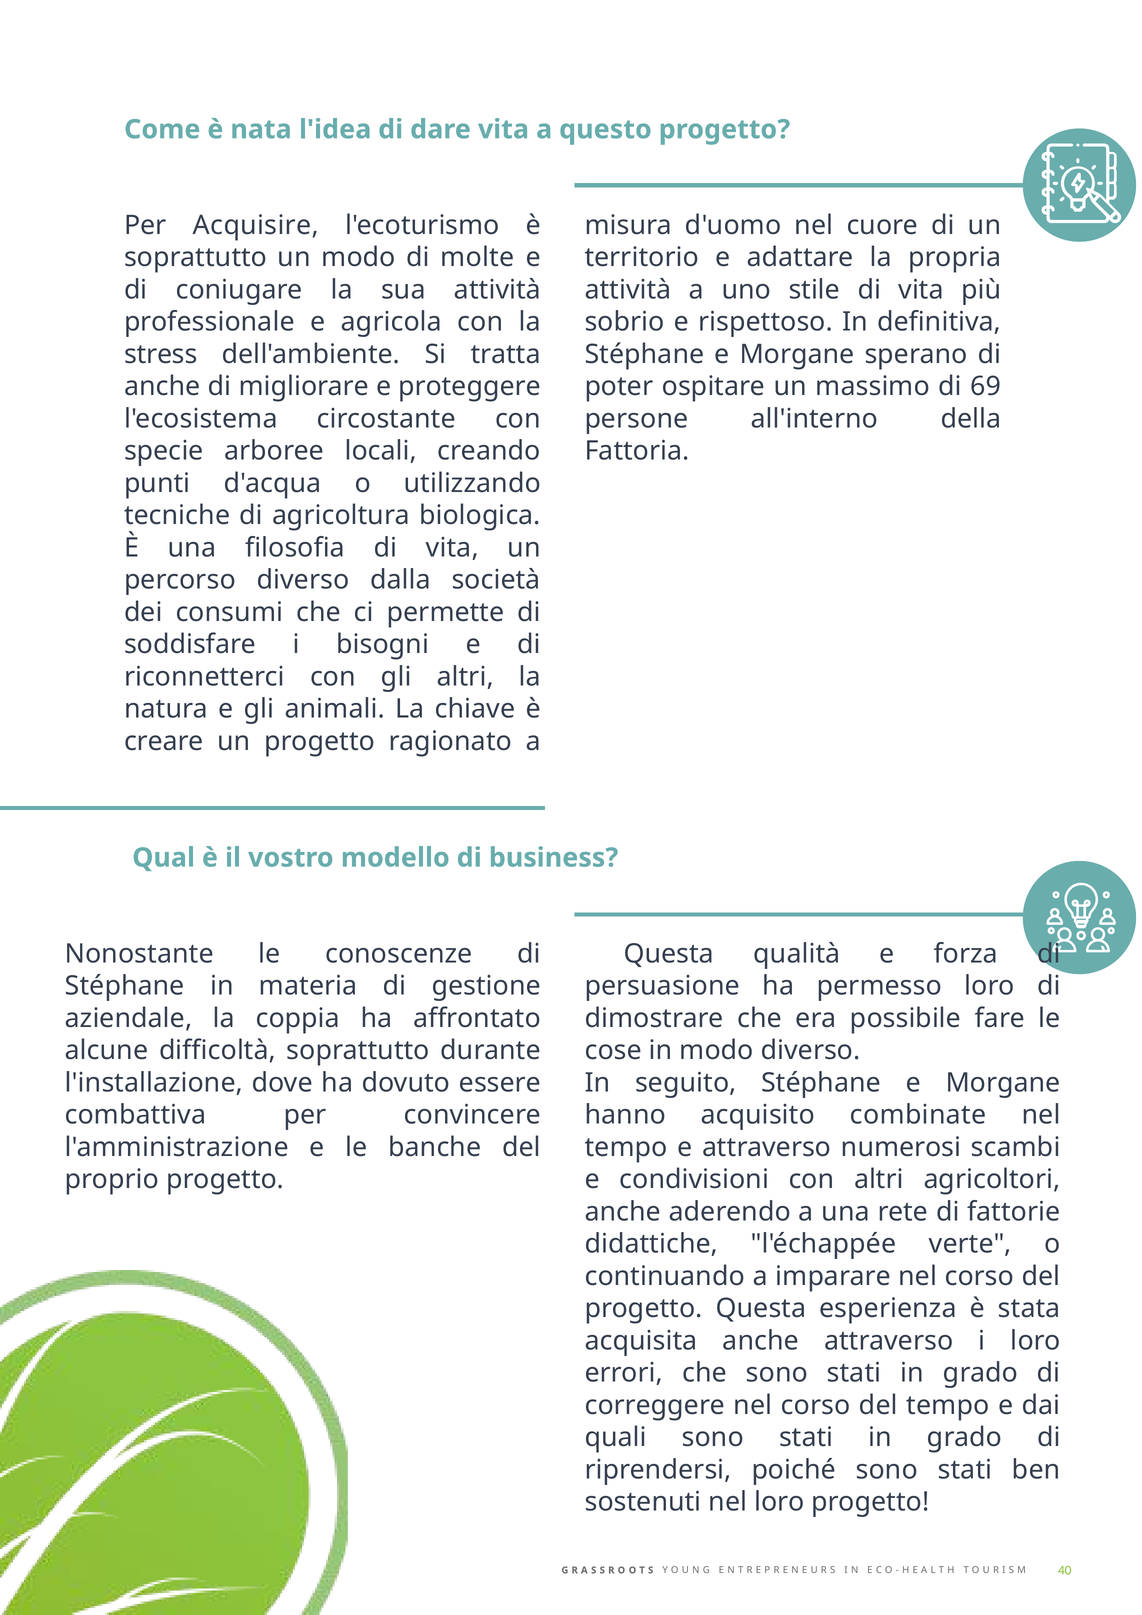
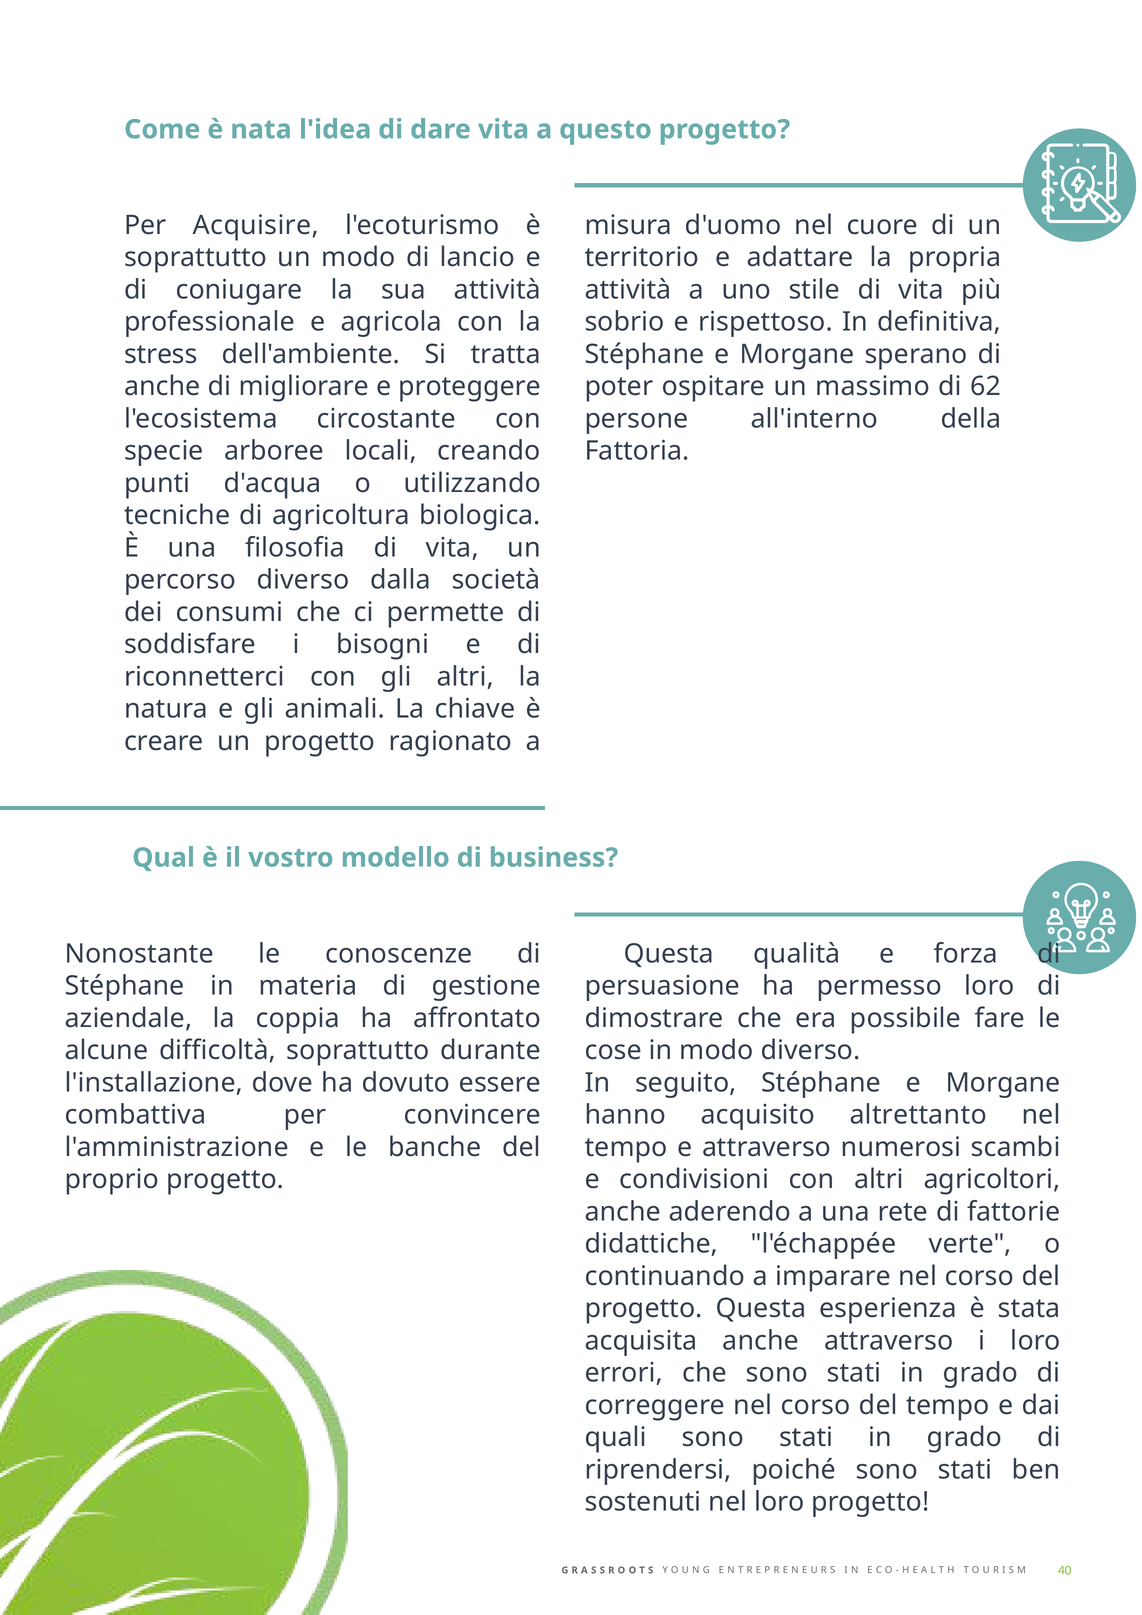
molte: molte -> lancio
69: 69 -> 62
combinate: combinate -> altrettanto
